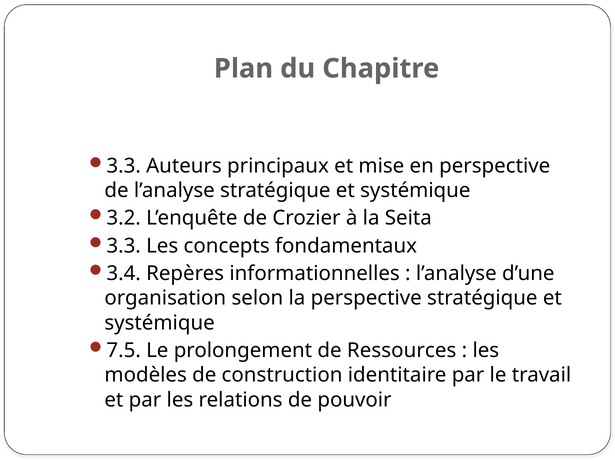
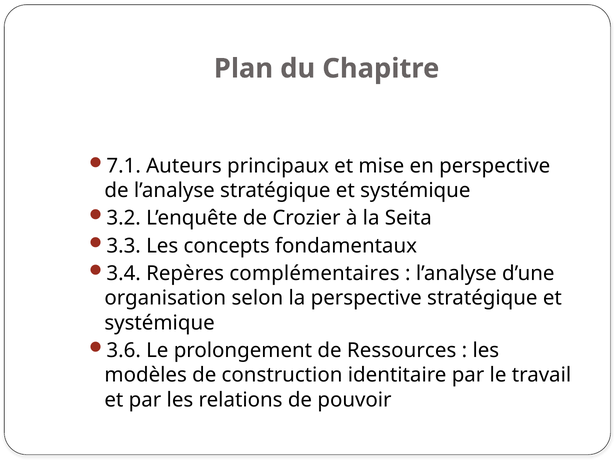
3.3 at (124, 166): 3.3 -> 7.1
informationnelles: informationnelles -> complémentaires
7.5: 7.5 -> 3.6
